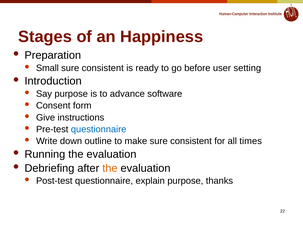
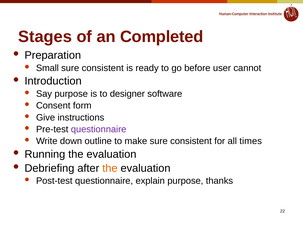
Happiness: Happiness -> Completed
setting: setting -> cannot
advance: advance -> designer
questionnaire at (99, 129) colour: blue -> purple
